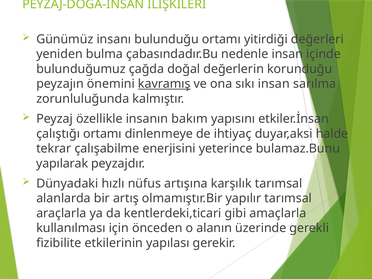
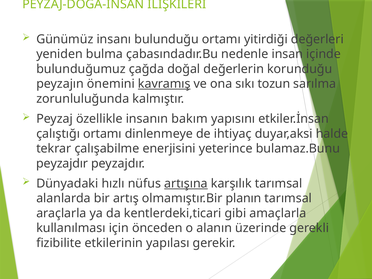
sıkı insan: insan -> tozun
yapılarak at (62, 163): yapılarak -> peyzajdır
artışına underline: none -> present
yapılır: yapılır -> planın
